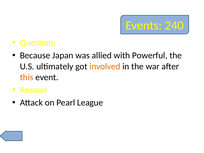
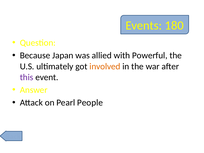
240: 240 -> 180
this colour: orange -> purple
League: League -> People
